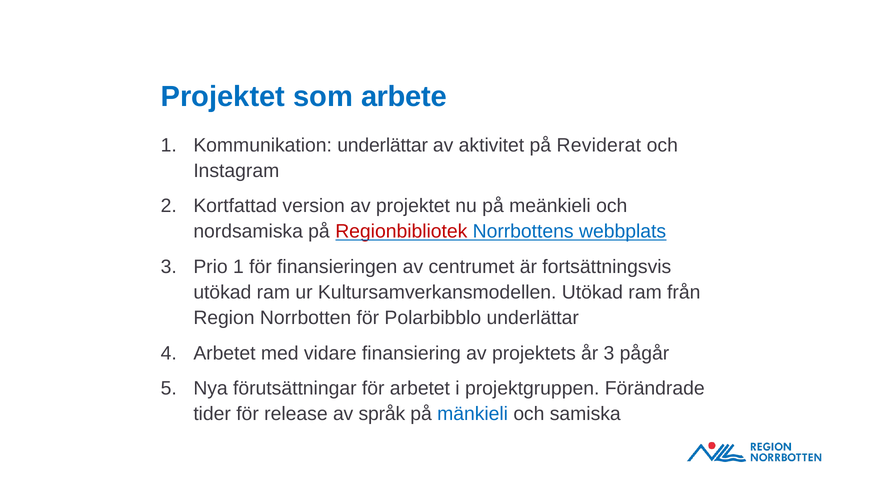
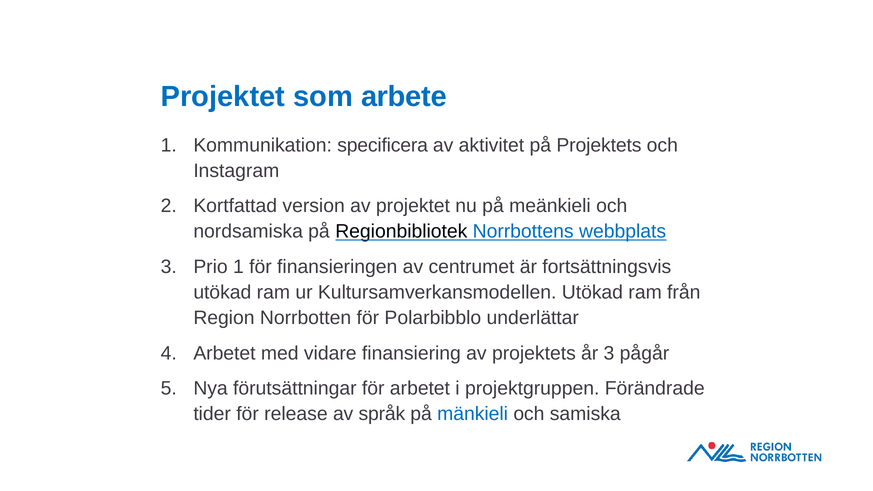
Kommunikation underlättar: underlättar -> specificera
på Reviderat: Reviderat -> Projektets
Regionbibliotek colour: red -> black
